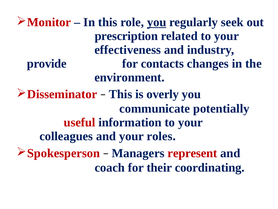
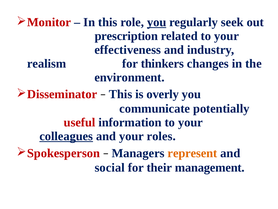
provide: provide -> realism
contacts: contacts -> thinkers
colleagues underline: none -> present
represent colour: red -> orange
coach: coach -> social
coordinating: coordinating -> management
